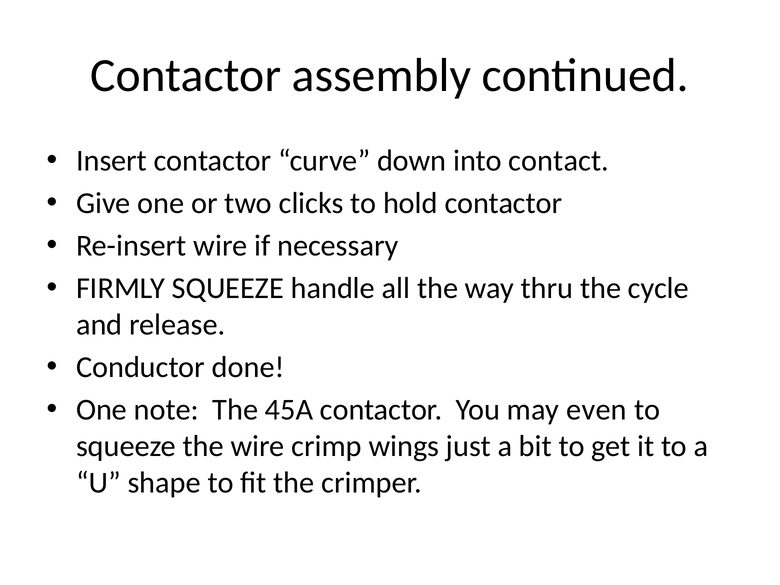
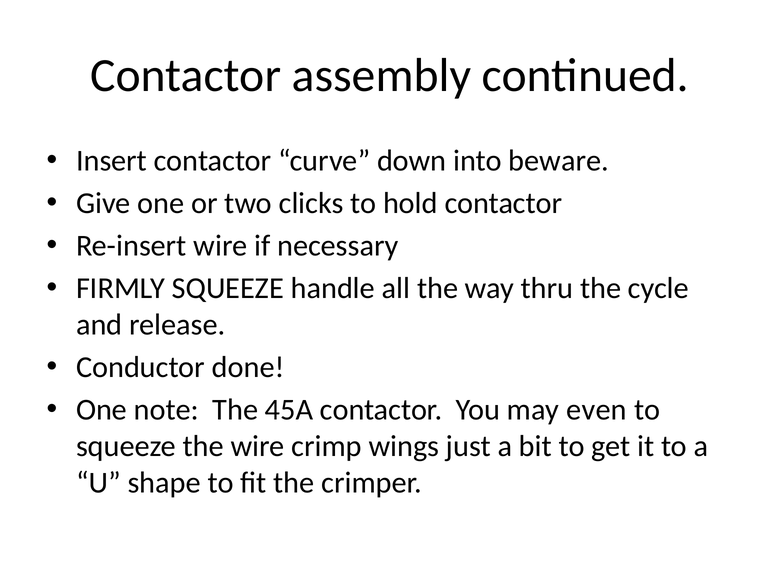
contact: contact -> beware
